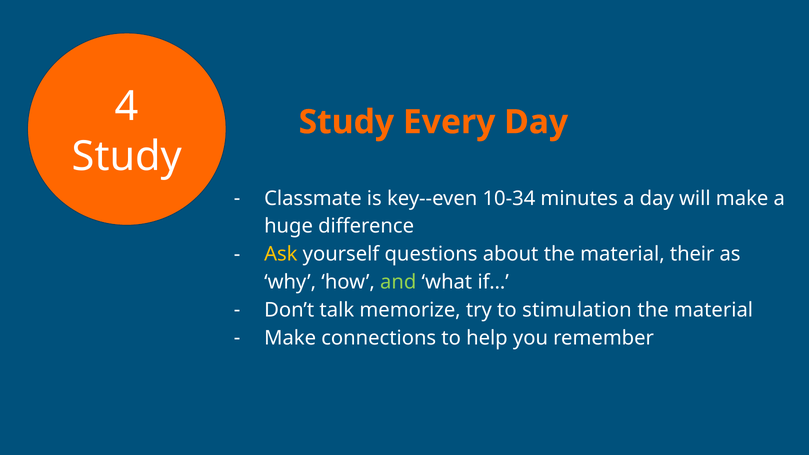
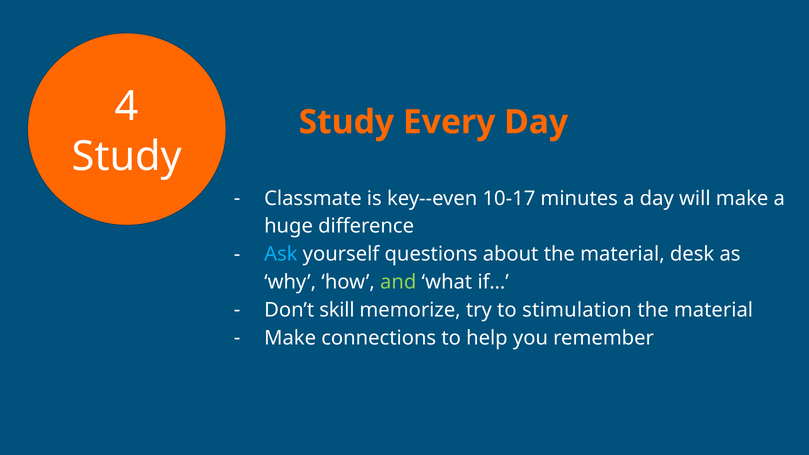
10-34: 10-34 -> 10-17
Ask colour: yellow -> light blue
their: their -> desk
talk: talk -> skill
